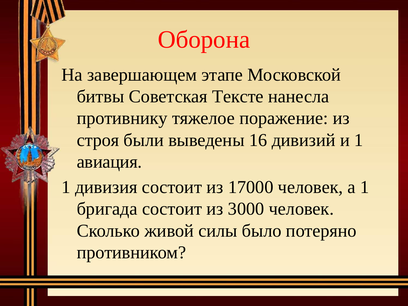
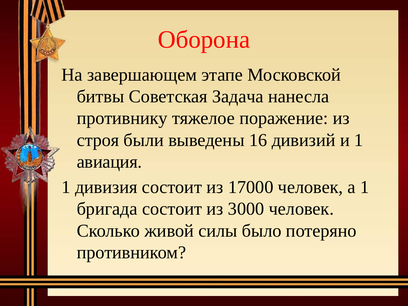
Тексте: Тексте -> Задача
